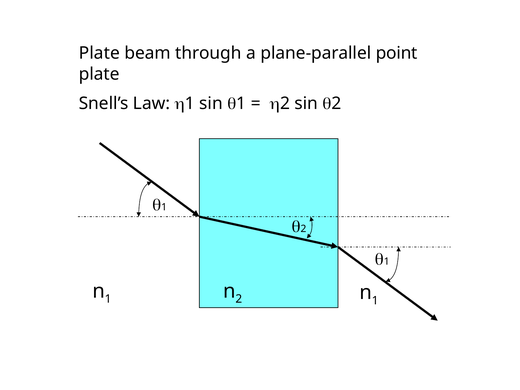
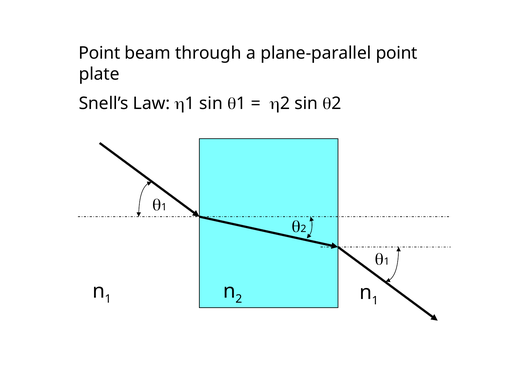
Plate at (99, 53): Plate -> Point
